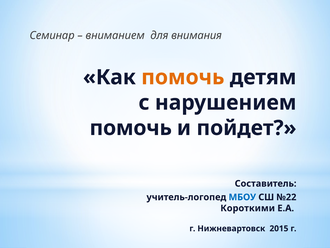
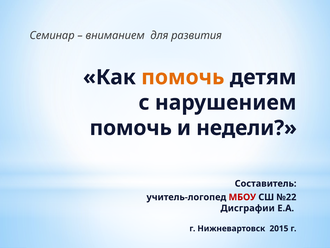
внимания: внимания -> развития
пойдет: пойдет -> недели
МБОУ colour: blue -> red
Короткими: Короткими -> Дисграфии
